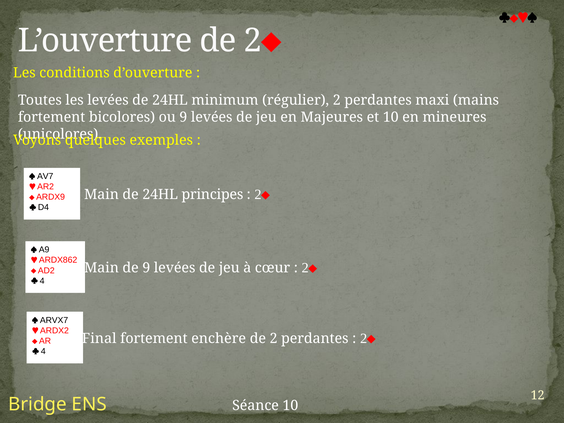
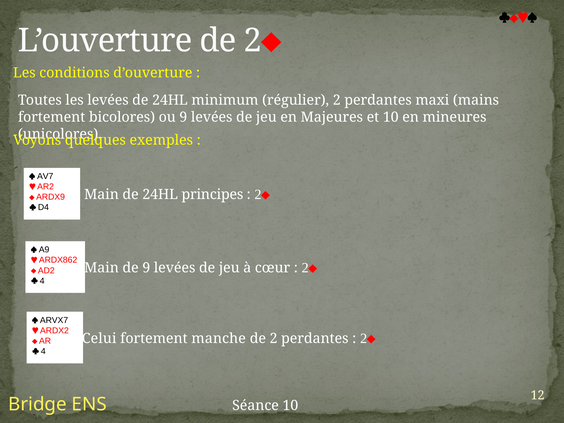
Final: Final -> Celui
enchère: enchère -> manche
